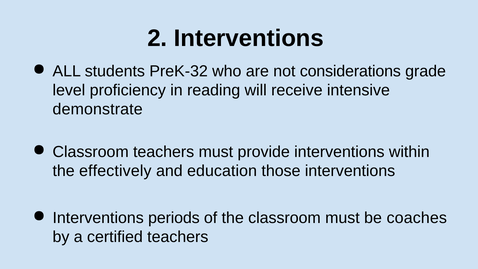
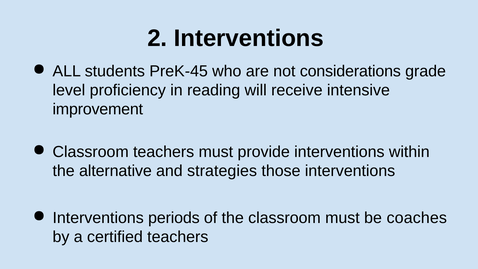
PreK-32: PreK-32 -> PreK-45
demonstrate: demonstrate -> improvement
effectively: effectively -> alternative
education: education -> strategies
